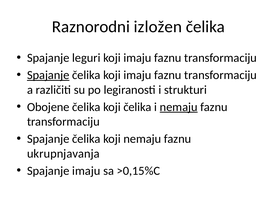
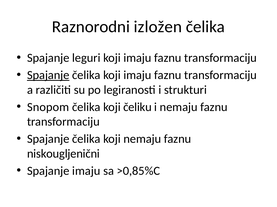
Obojene: Obojene -> Snopom
koji čelika: čelika -> čeliku
nemaju at (179, 107) underline: present -> none
ukrupnjavanja: ukrupnjavanja -> niskougljenični
>0,15%C: >0,15%C -> >0,85%C
